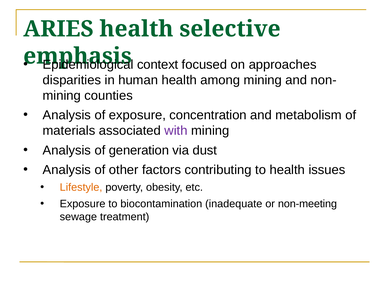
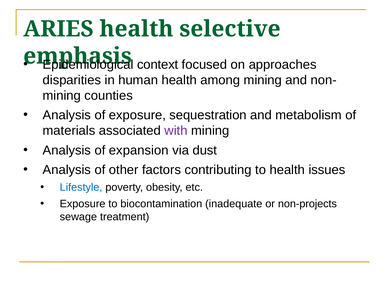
concentration: concentration -> sequestration
generation: generation -> expansion
Lifestyle colour: orange -> blue
non-meeting: non-meeting -> non-projects
